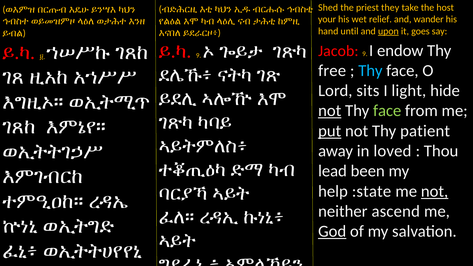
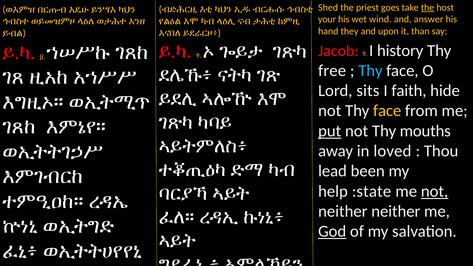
they: they -> goes
the at (428, 7) underline: none -> present
relief: relief -> wind
wander: wander -> answer
until: until -> they
upon underline: present -> none
goes: goes -> than
endow: endow -> history
light: light -> faith
not at (330, 111) underline: present -> none
face at (387, 111) colour: light green -> yellow
patient: patient -> mouths
neither ascend: ascend -> neither
